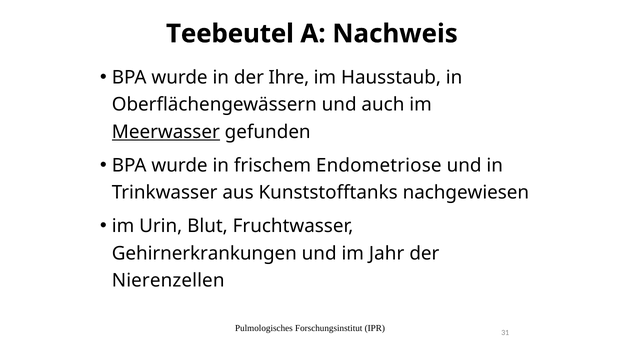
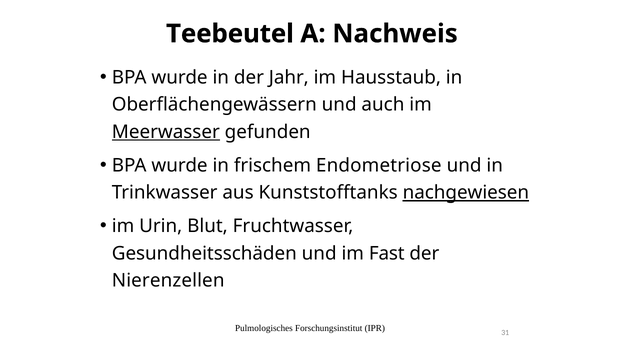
Ihre: Ihre -> Jahr
nachgewiesen underline: none -> present
Gehirnerkrankungen: Gehirnerkrankungen -> Gesundheitsschäden
Jahr: Jahr -> Fast
